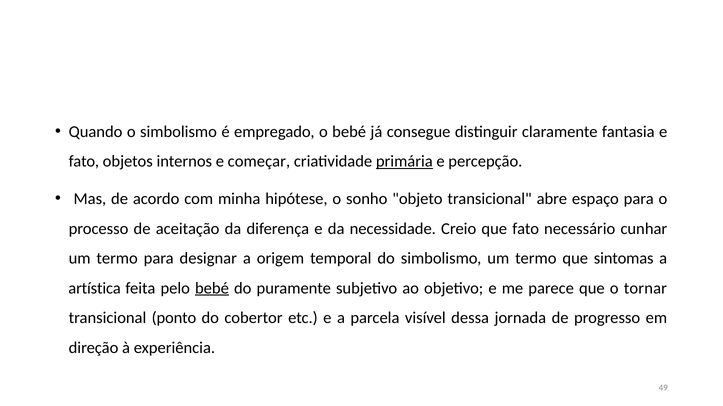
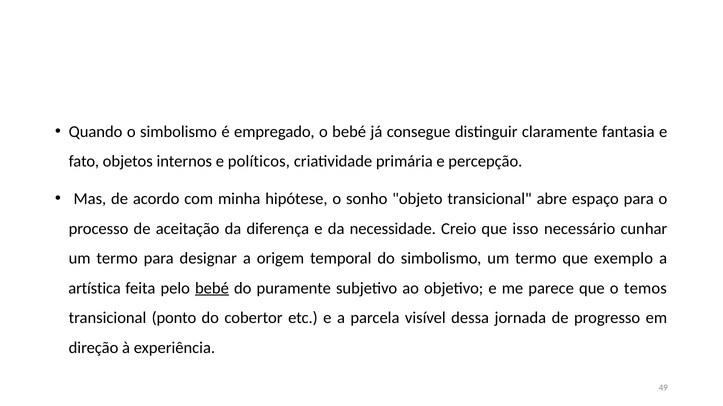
começar: começar -> políticos
primária underline: present -> none
que fato: fato -> isso
sintomas: sintomas -> exemplo
tornar: tornar -> temos
